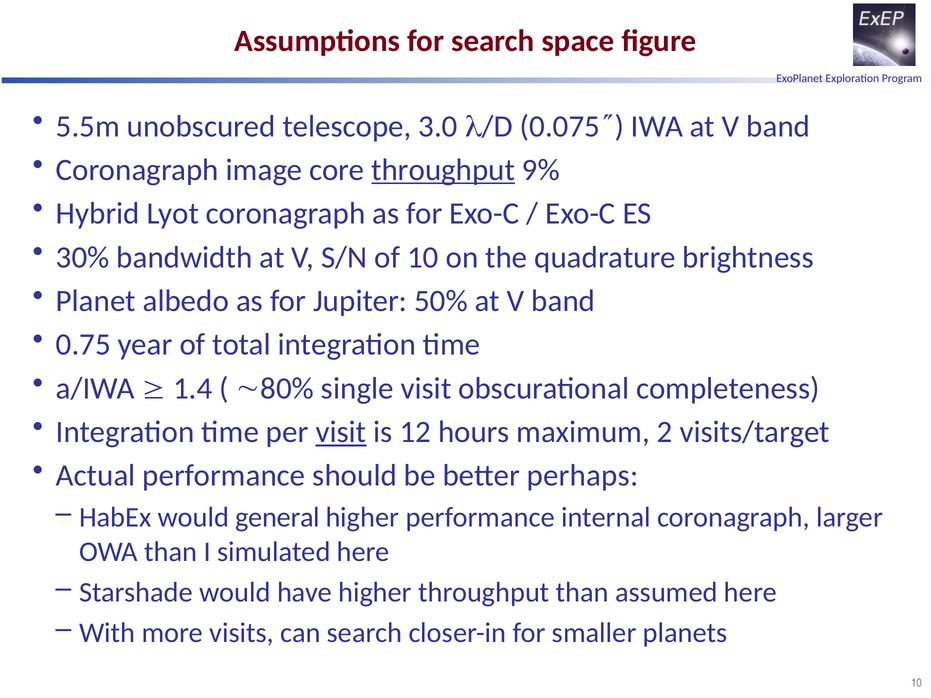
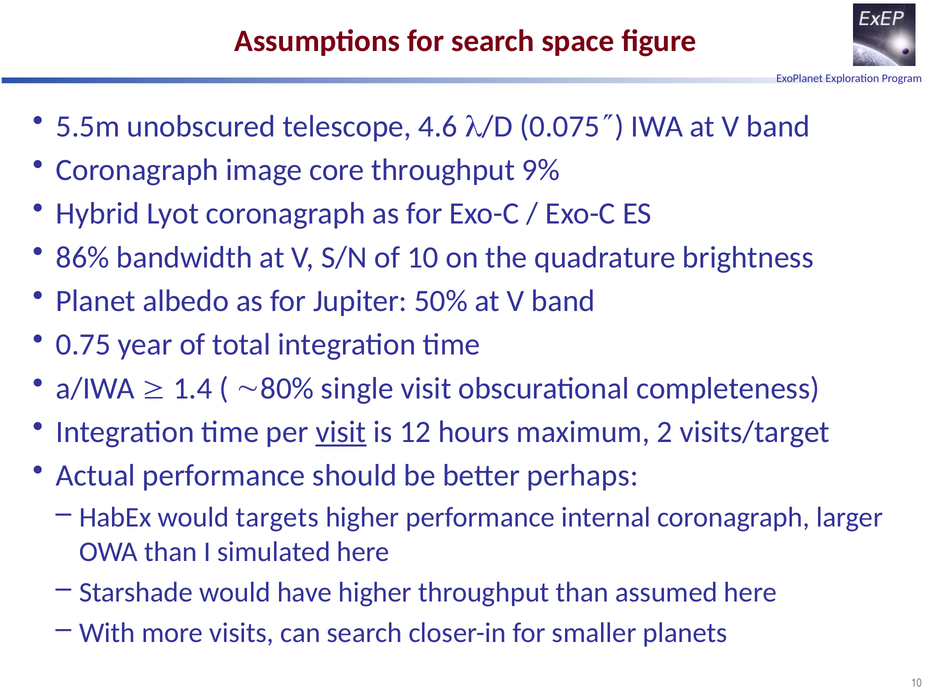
3.0: 3.0 -> 4.6
throughput at (443, 170) underline: present -> none
30%: 30% -> 86%
general: general -> targets
